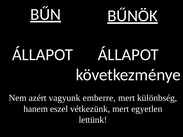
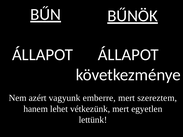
különbség: különbség -> szereztem
eszel: eszel -> lehet
